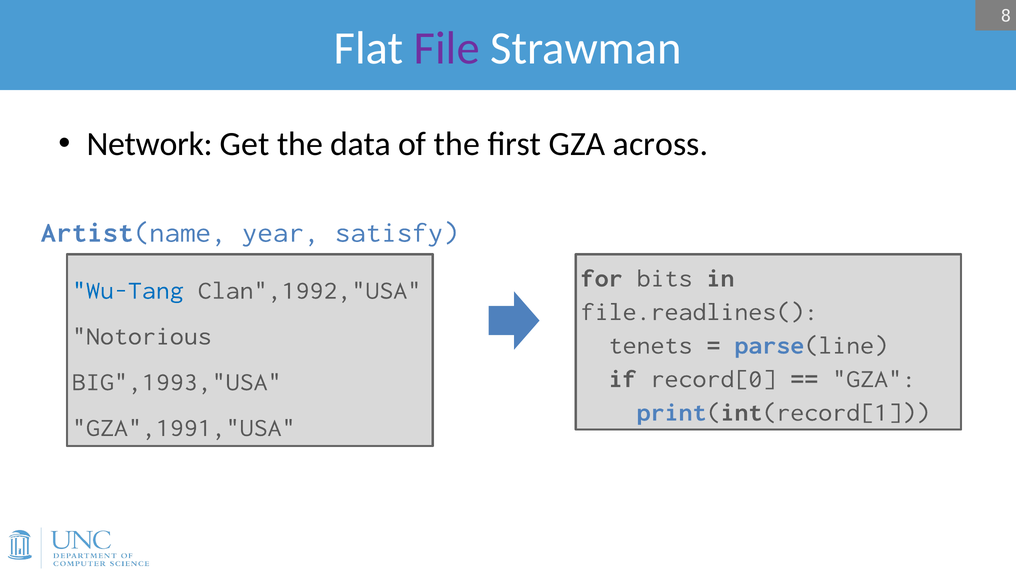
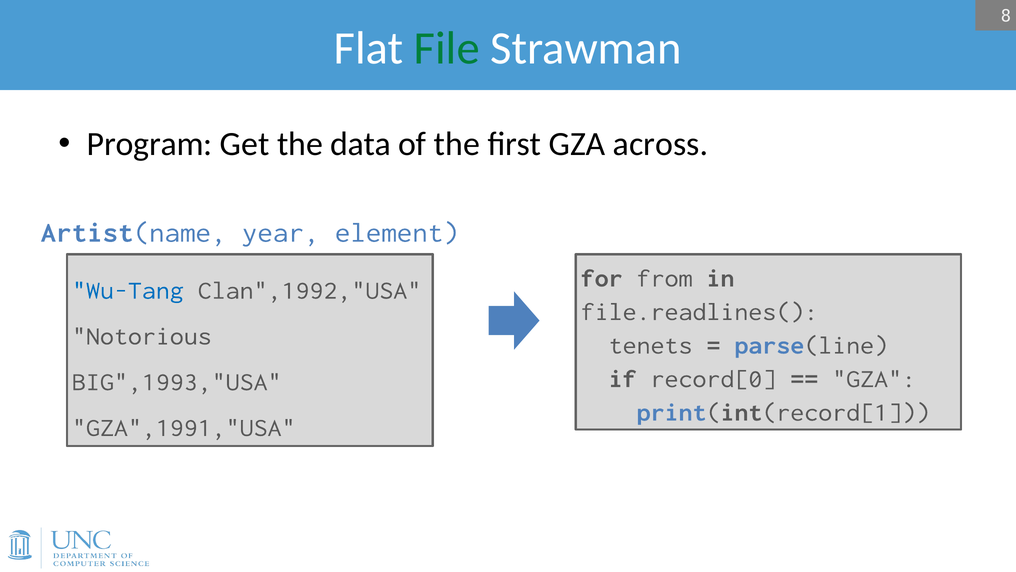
File colour: purple -> green
Network: Network -> Program
satisfy: satisfy -> element
bits: bits -> from
